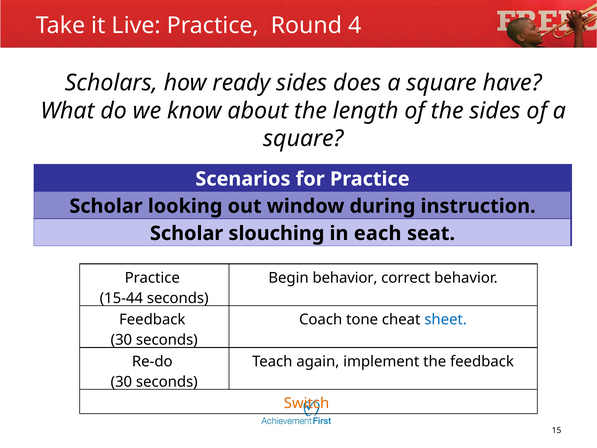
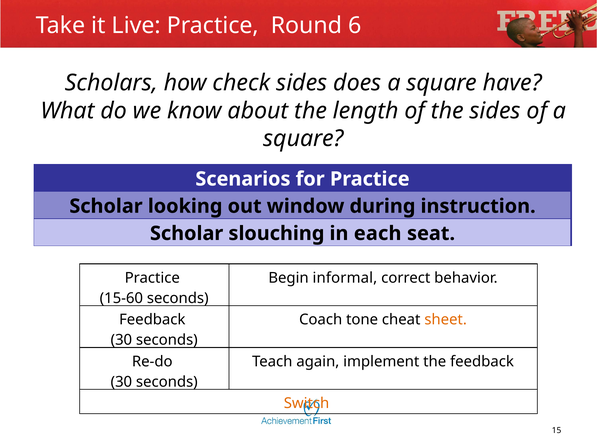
4: 4 -> 6
ready: ready -> check
Begin behavior: behavior -> informal
15-44: 15-44 -> 15-60
sheet colour: blue -> orange
